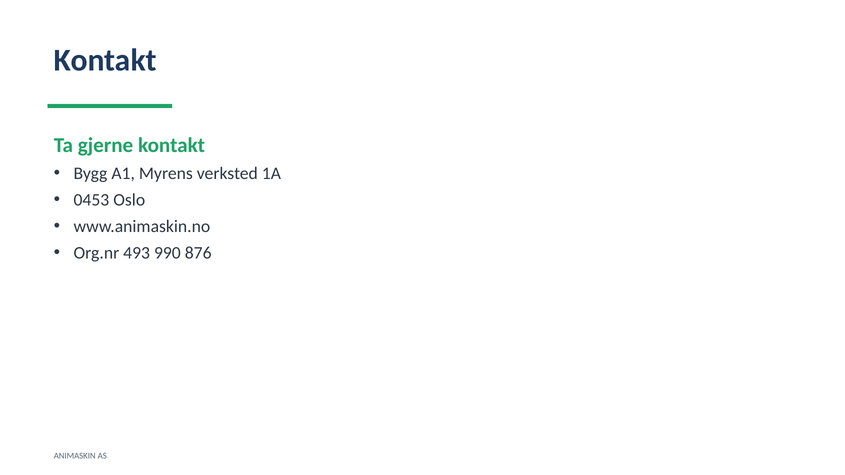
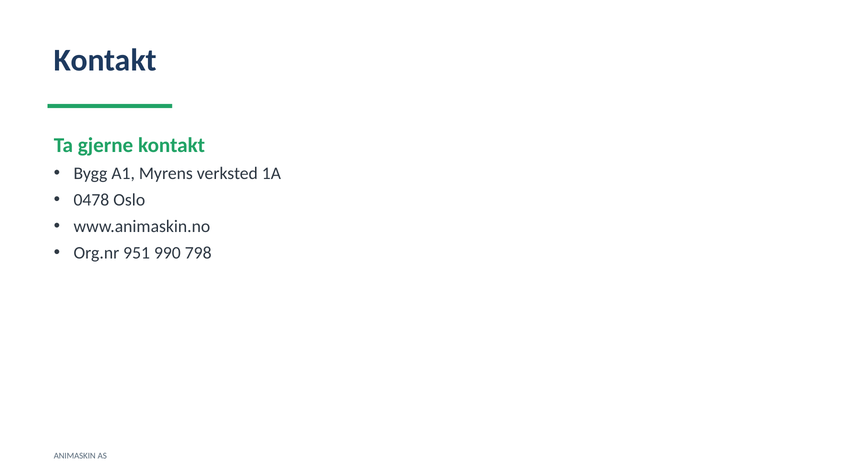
0453: 0453 -> 0478
493: 493 -> 951
876: 876 -> 798
